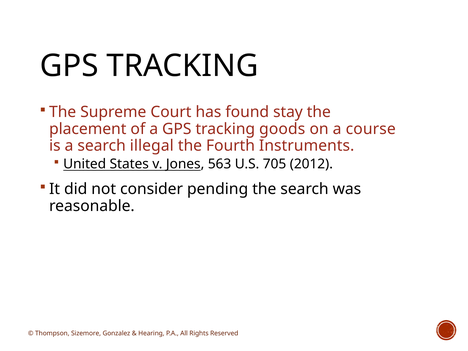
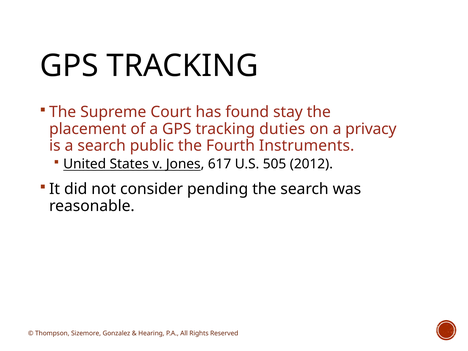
goods: goods -> duties
course: course -> privacy
illegal: illegal -> public
563: 563 -> 617
705: 705 -> 505
